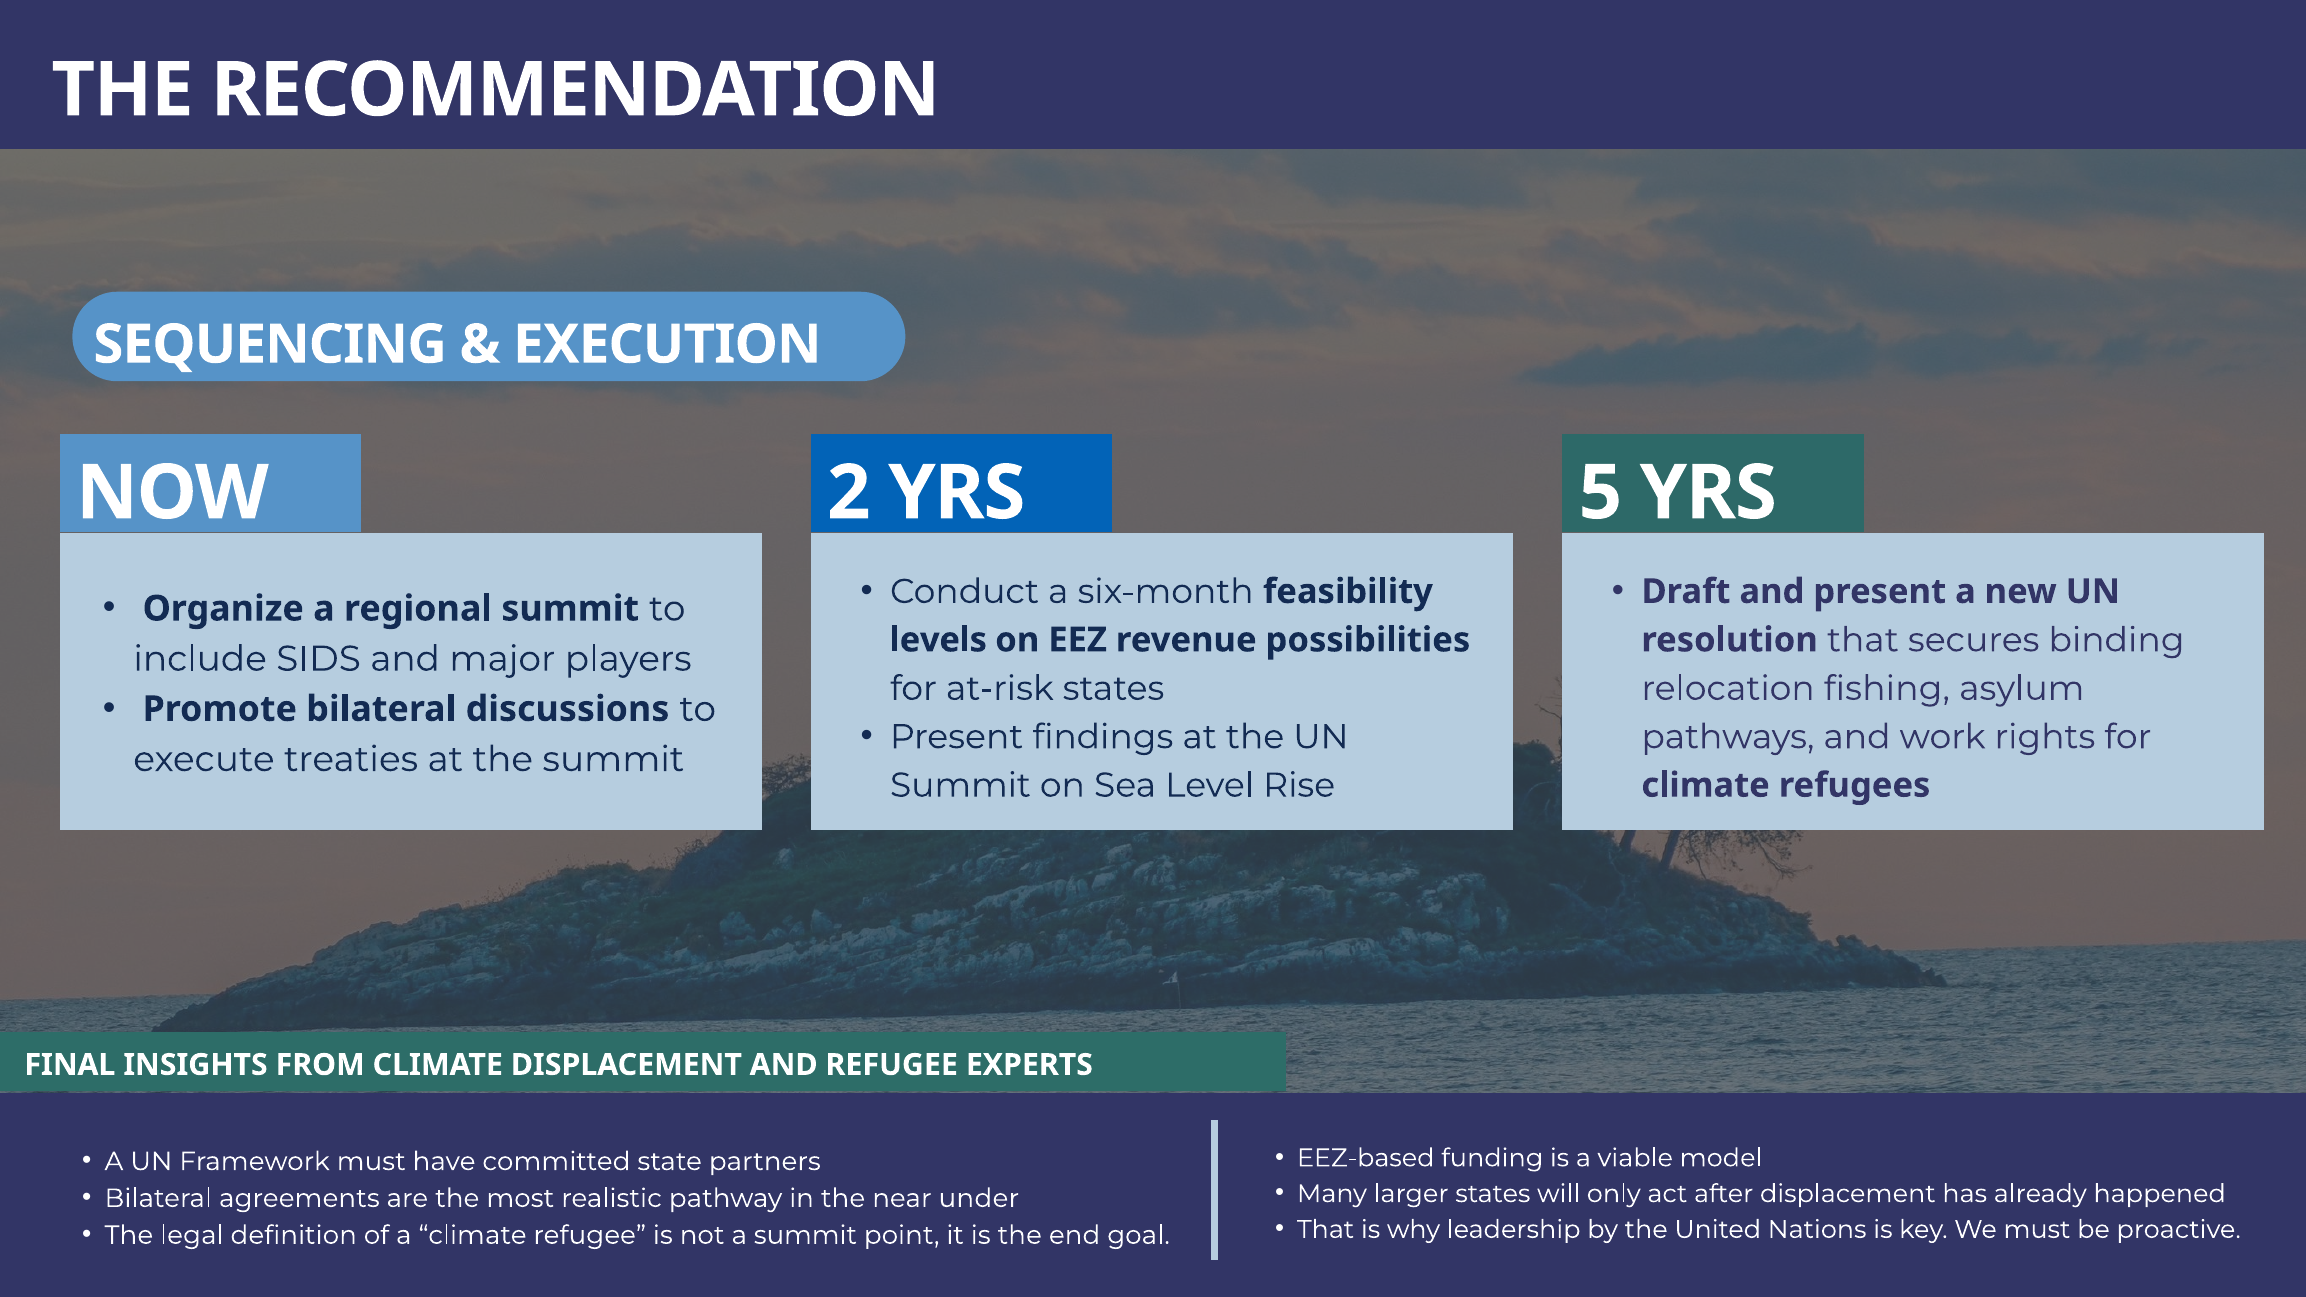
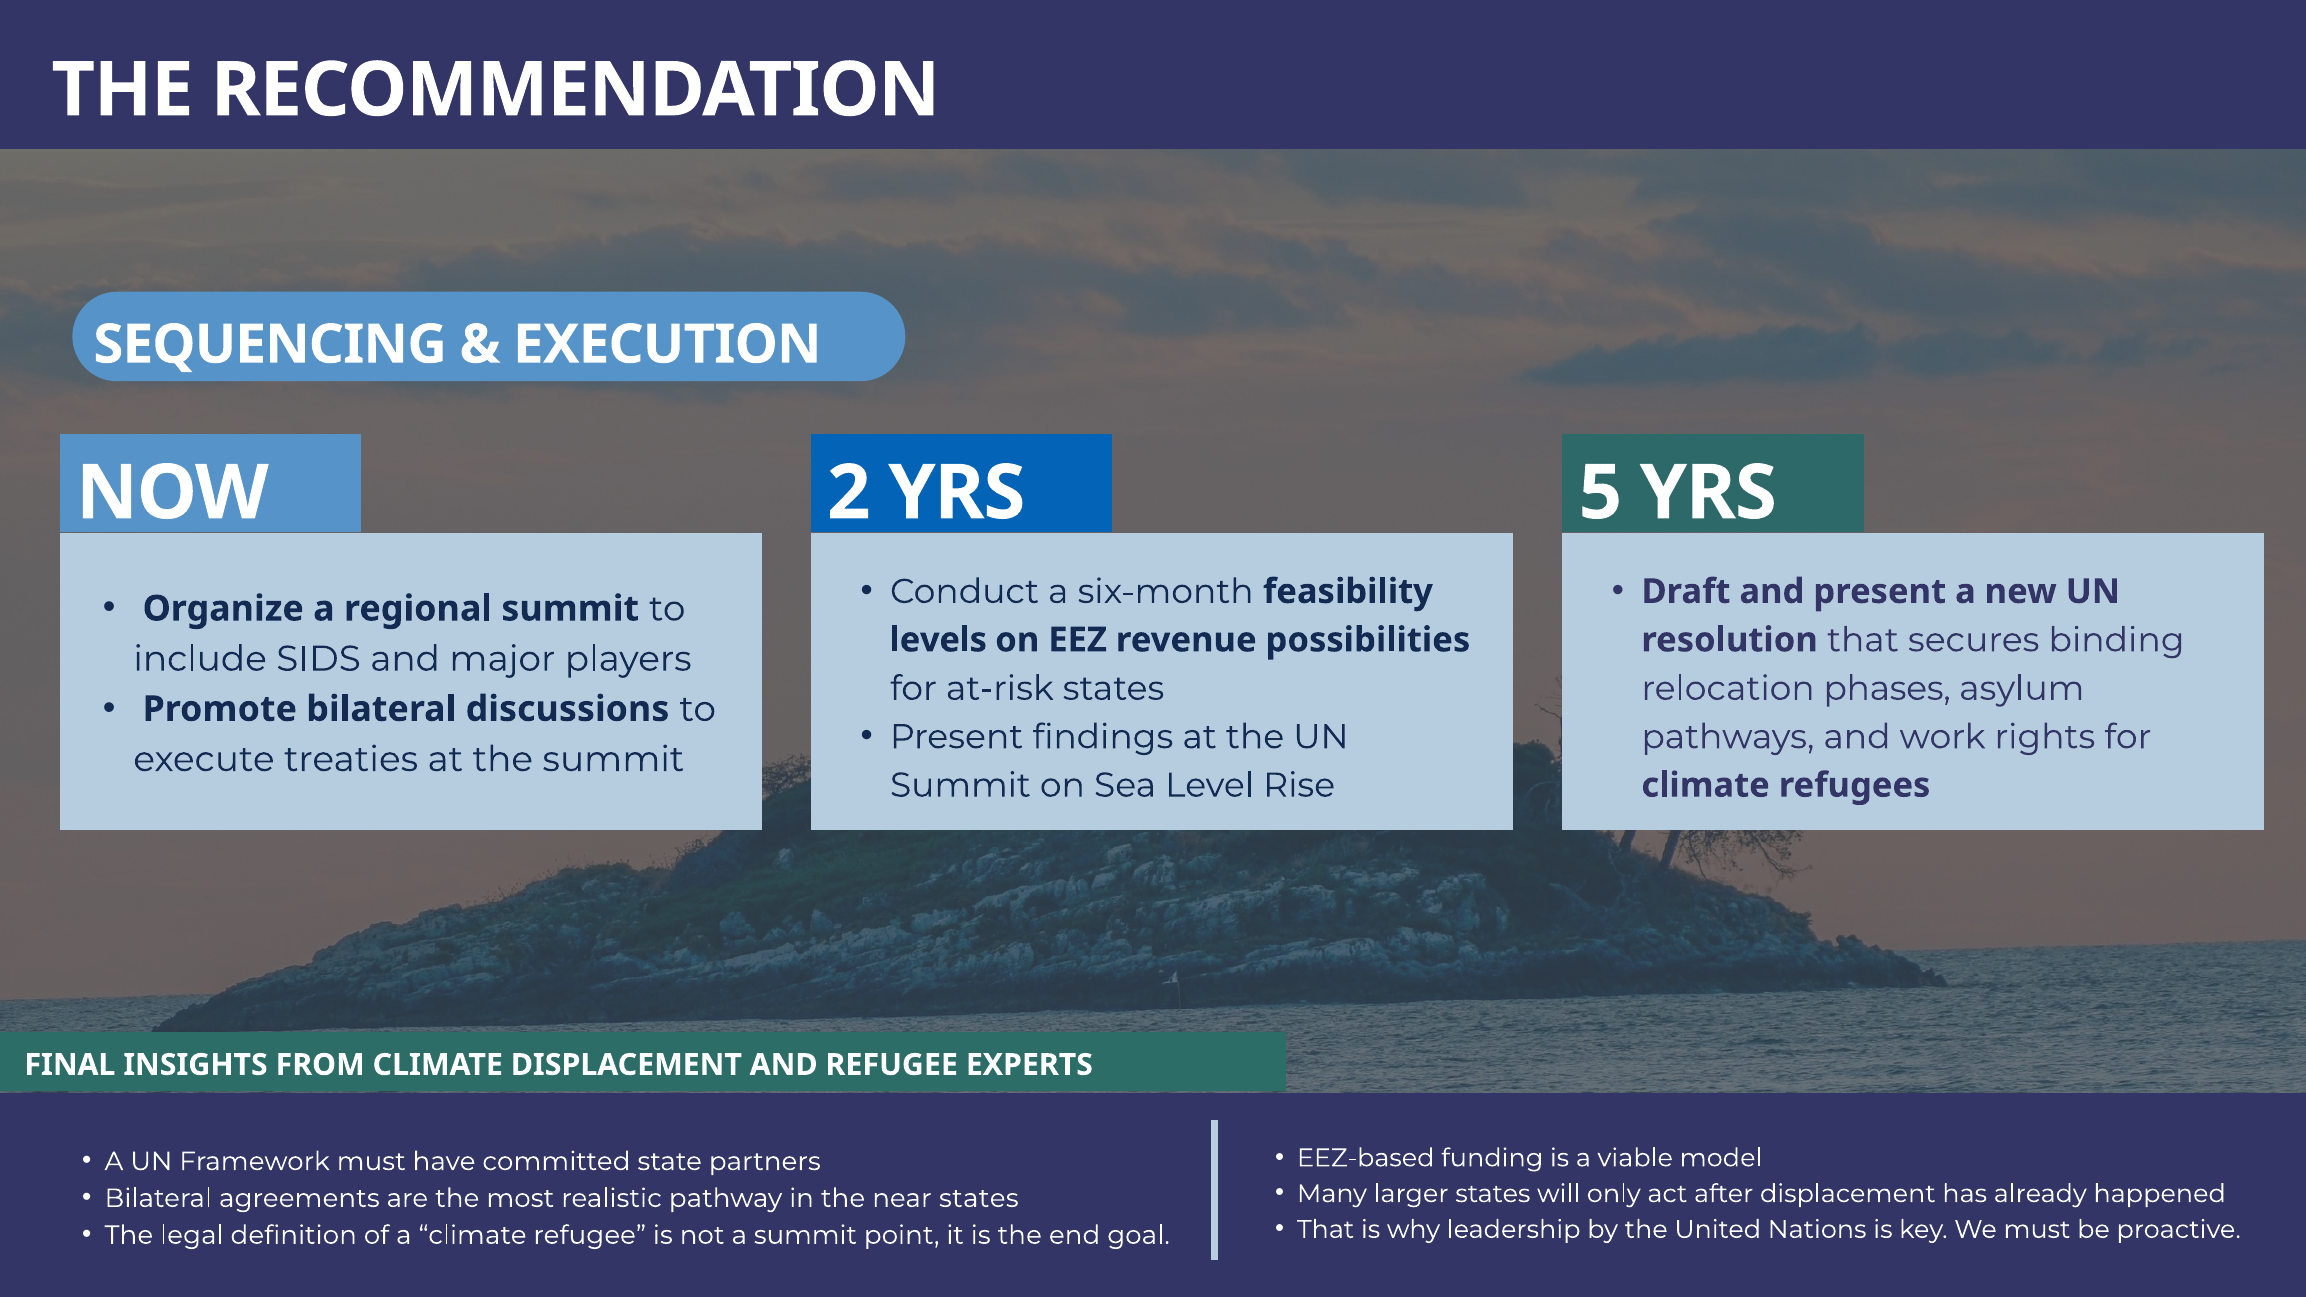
fishing: fishing -> phases
near under: under -> states
